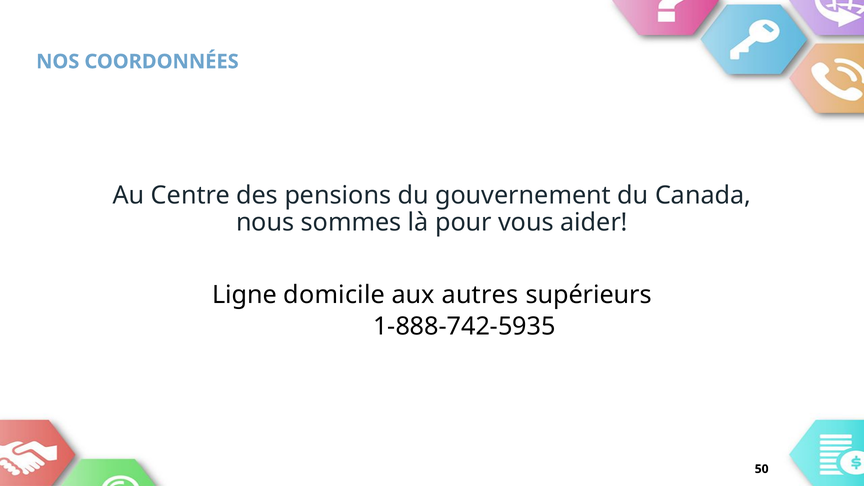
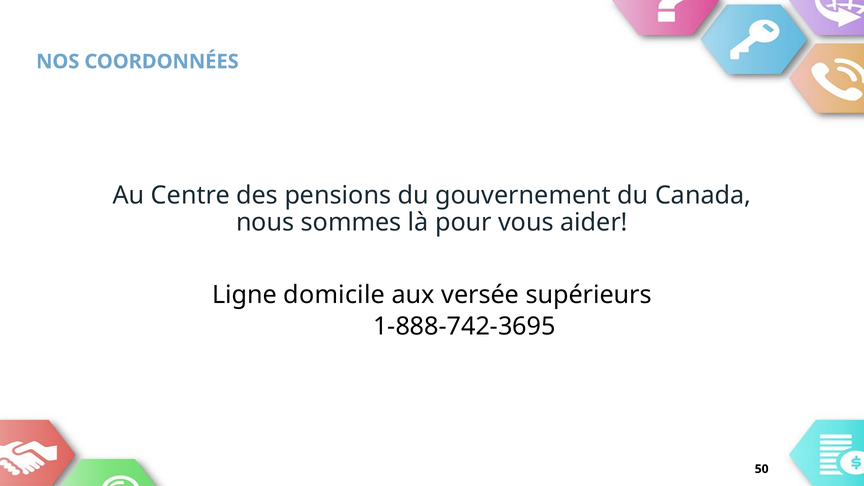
autres: autres -> versée
1-888-742-5935: 1-888-742-5935 -> 1-888-742-3695
